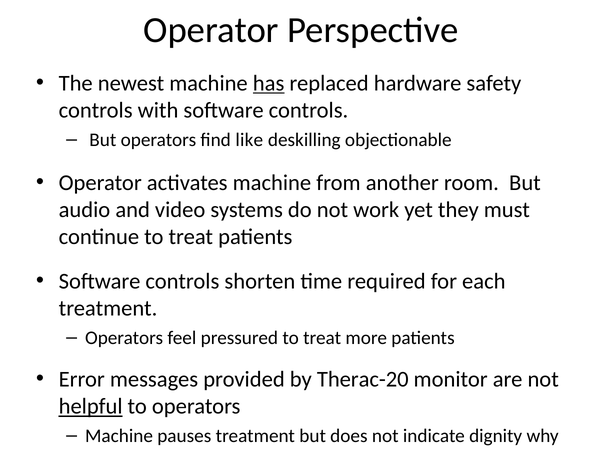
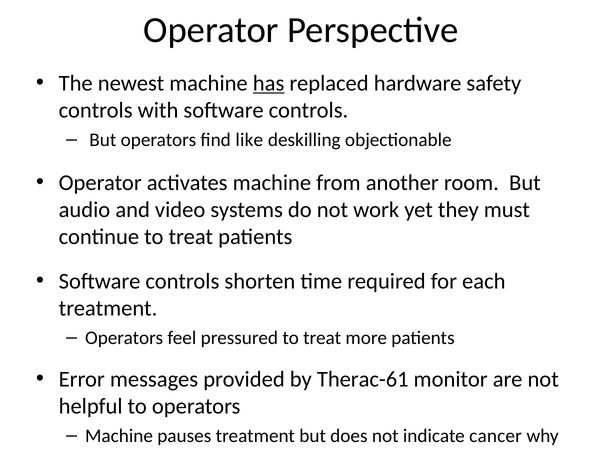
Therac-20: Therac-20 -> Therac-61
helpful underline: present -> none
dignity: dignity -> cancer
